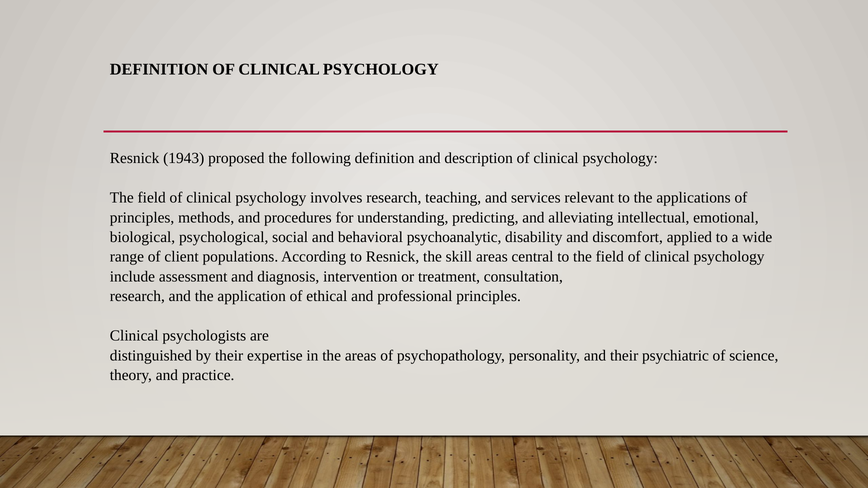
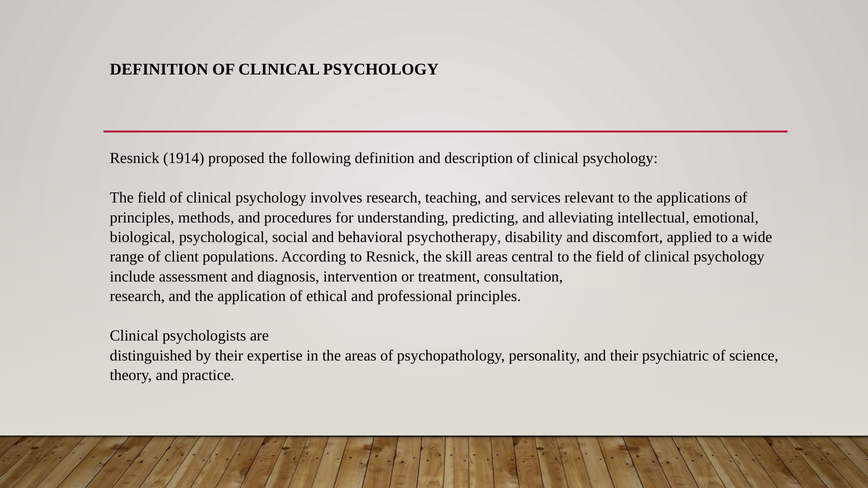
1943: 1943 -> 1914
psychoanalytic: psychoanalytic -> psychotherapy
